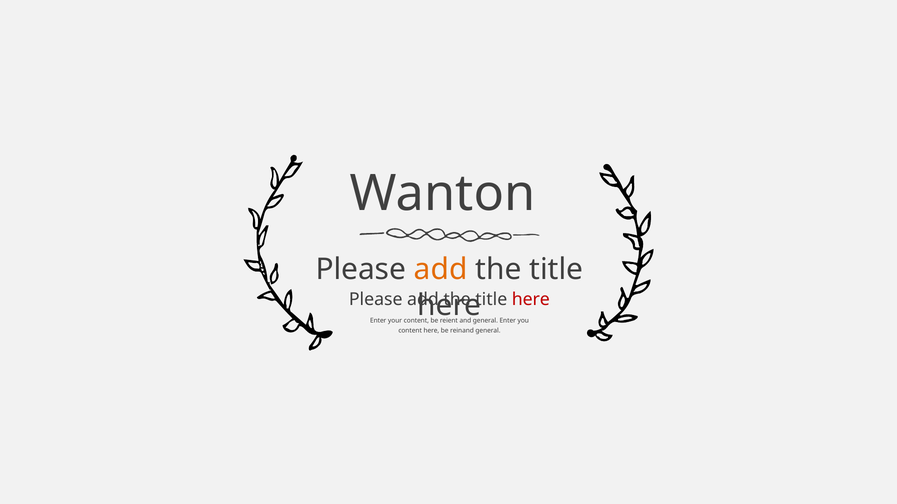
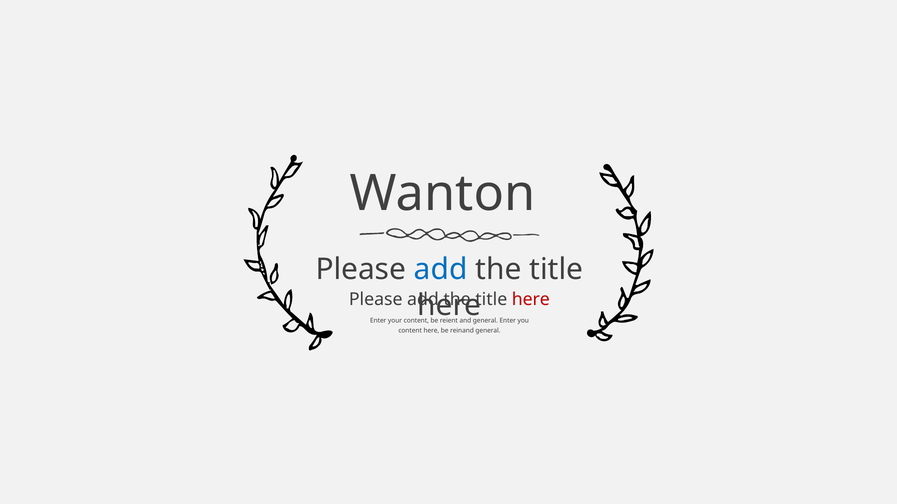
add at (441, 270) colour: orange -> blue
